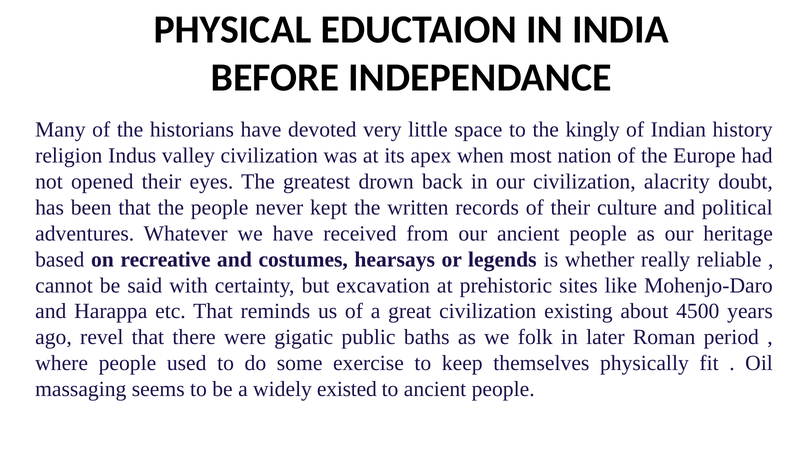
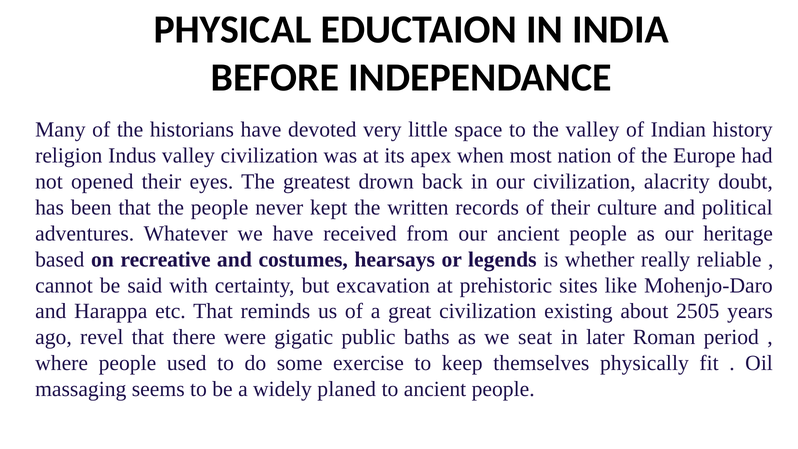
the kingly: kingly -> valley
4500: 4500 -> 2505
folk: folk -> seat
existed: existed -> planed
